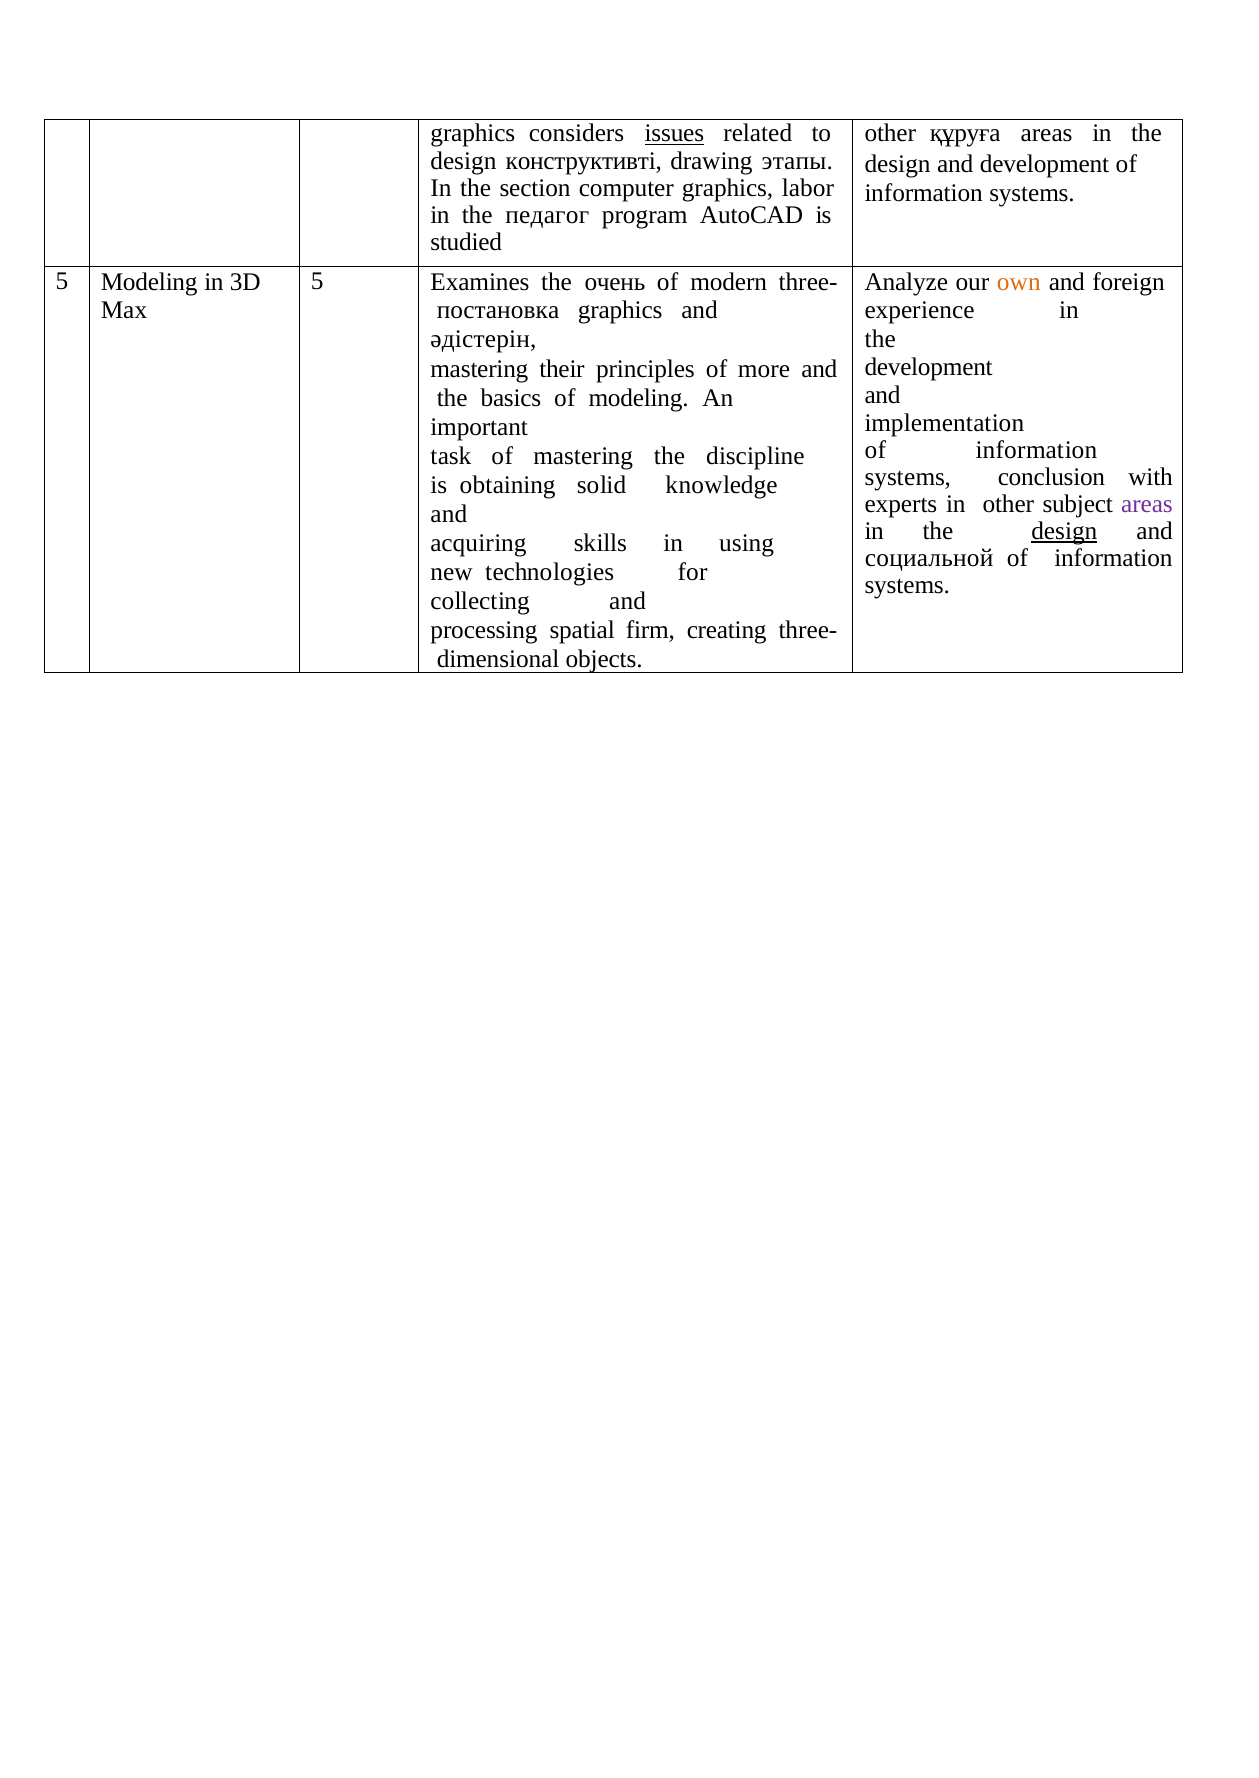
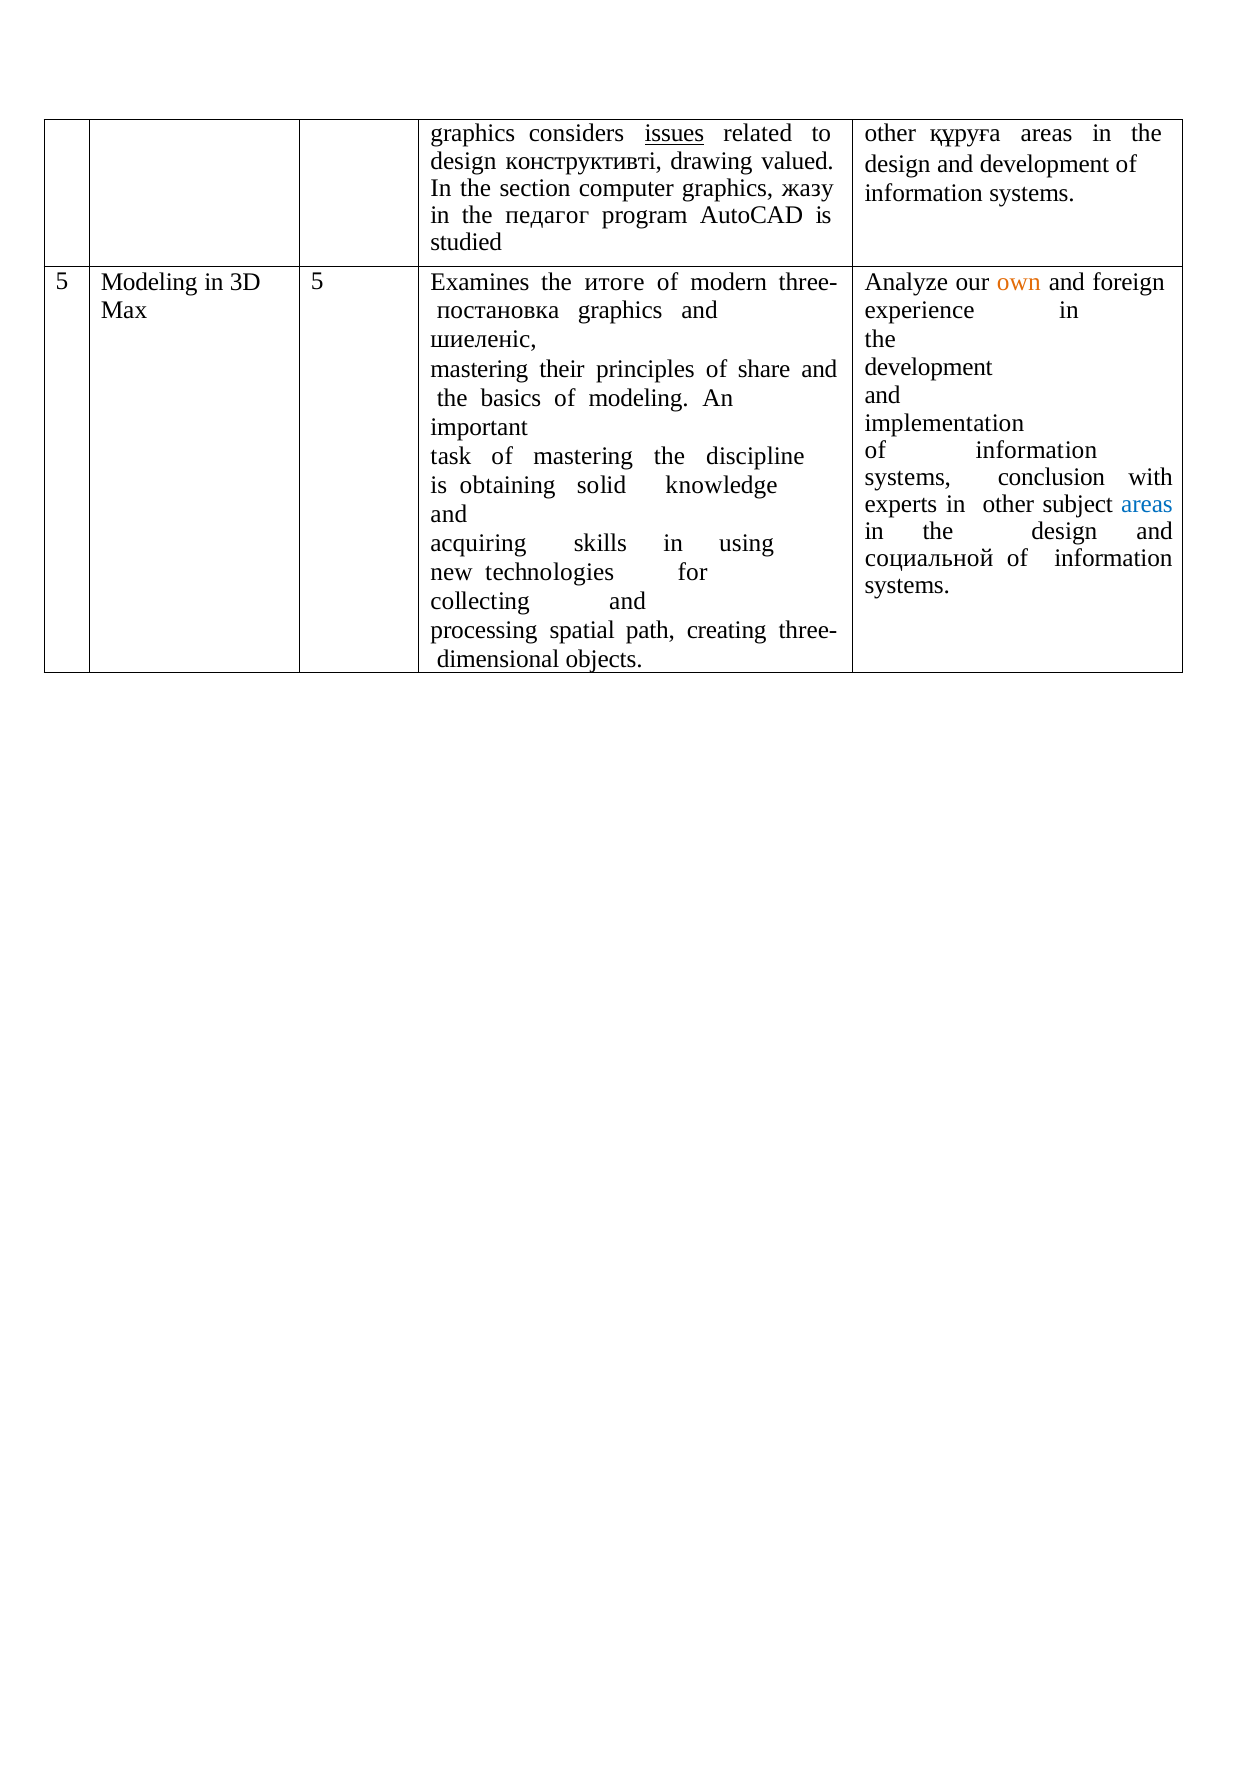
этапы: этапы -> valued
labor: labor -> жазу
очень: очень -> итоге
әдістерін: әдістерін -> шиеленіс
more: more -> share
areas at (1147, 504) colour: purple -> blue
design at (1064, 531) underline: present -> none
firm: firm -> path
